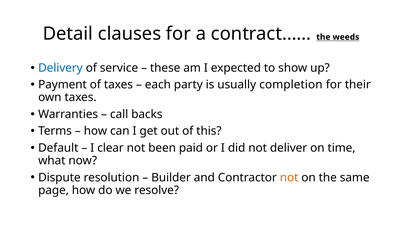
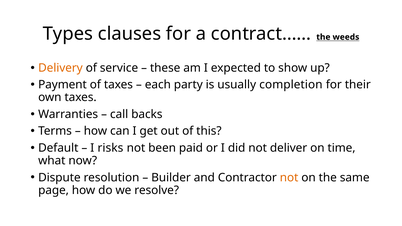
Detail: Detail -> Types
Delivery colour: blue -> orange
clear: clear -> risks
